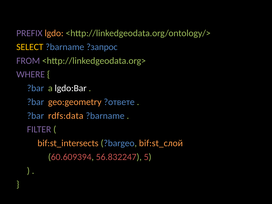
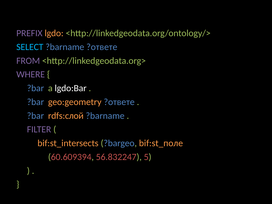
SELECT colour: yellow -> light blue
?barname ?запрос: ?запрос -> ?ответе
rdfs:data: rdfs:data -> rdfs:слой
bif:st_слой: bif:st_слой -> bif:st_поле
